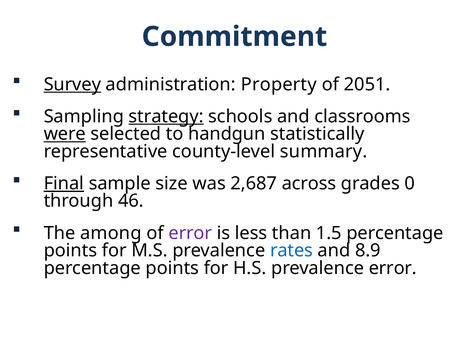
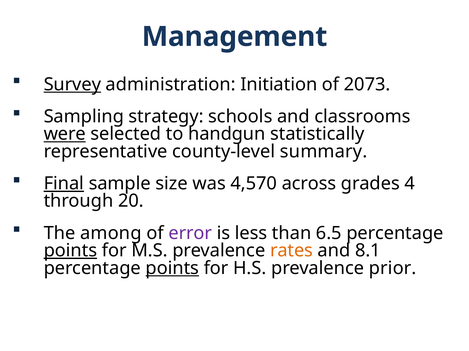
Commitment: Commitment -> Management
Property: Property -> Initiation
2051: 2051 -> 2073
strategy underline: present -> none
2,687: 2,687 -> 4,570
0: 0 -> 4
46: 46 -> 20
1.5: 1.5 -> 6.5
points at (70, 251) underline: none -> present
rates colour: blue -> orange
8.9: 8.9 -> 8.1
points at (172, 269) underline: none -> present
prevalence error: error -> prior
